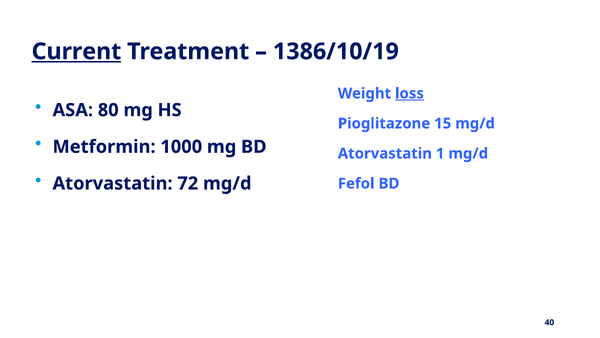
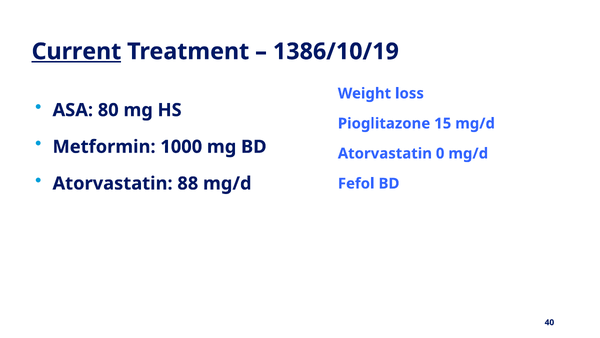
loss underline: present -> none
1: 1 -> 0
72: 72 -> 88
